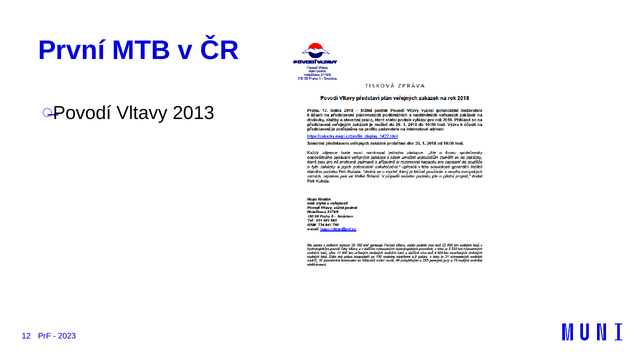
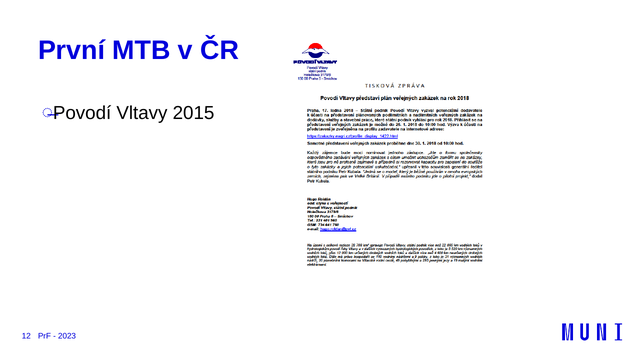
2013: 2013 -> 2015
